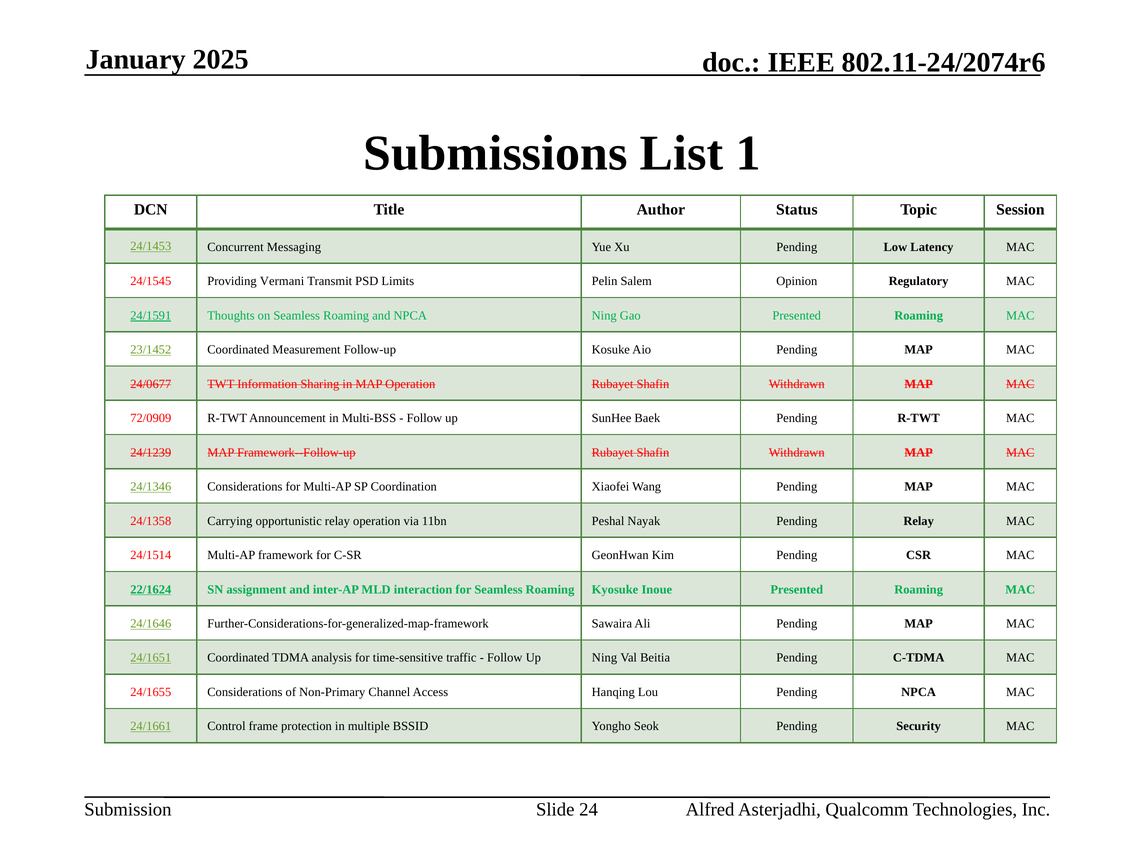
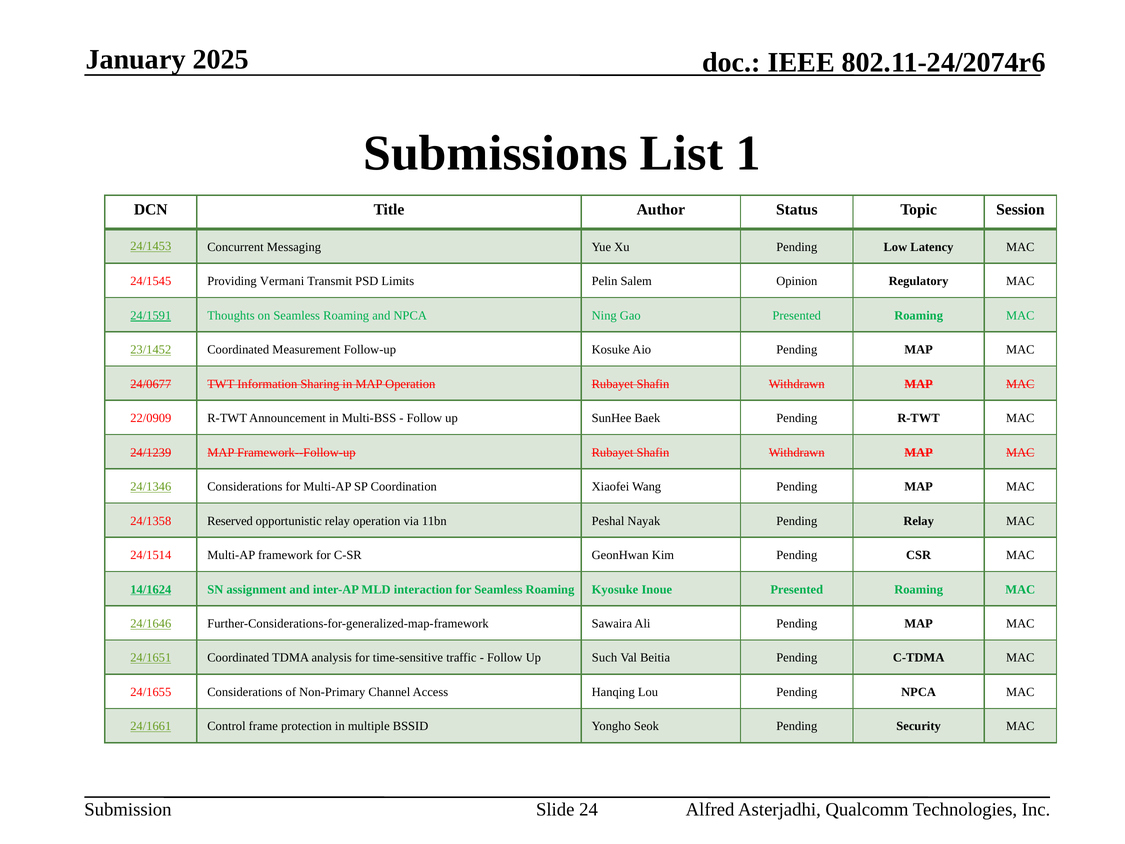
72/0909: 72/0909 -> 22/0909
Carrying: Carrying -> Reserved
22/1624: 22/1624 -> 14/1624
Up Ning: Ning -> Such
